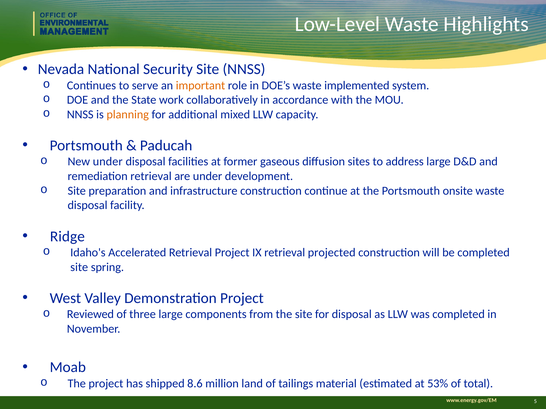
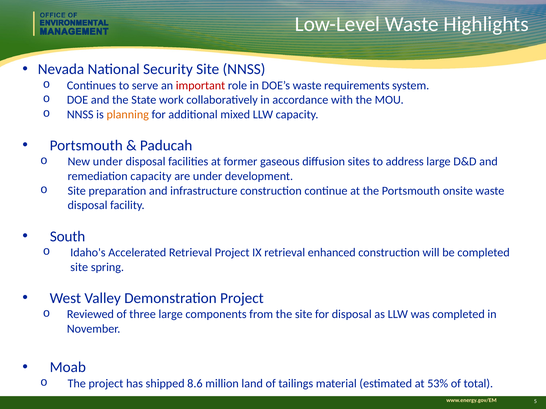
important colour: orange -> red
implemented: implemented -> requirements
remediation retrieval: retrieval -> capacity
Ridge: Ridge -> South
projected: projected -> enhanced
